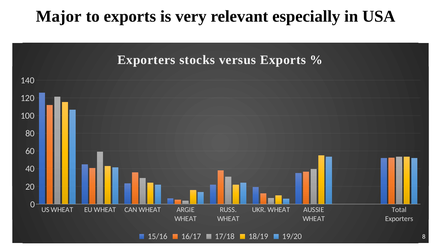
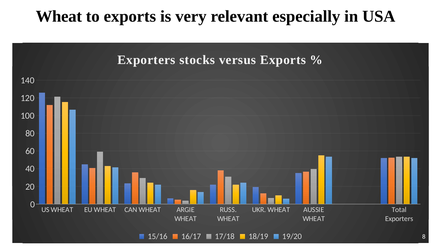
Major at (59, 16): Major -> Wheat
